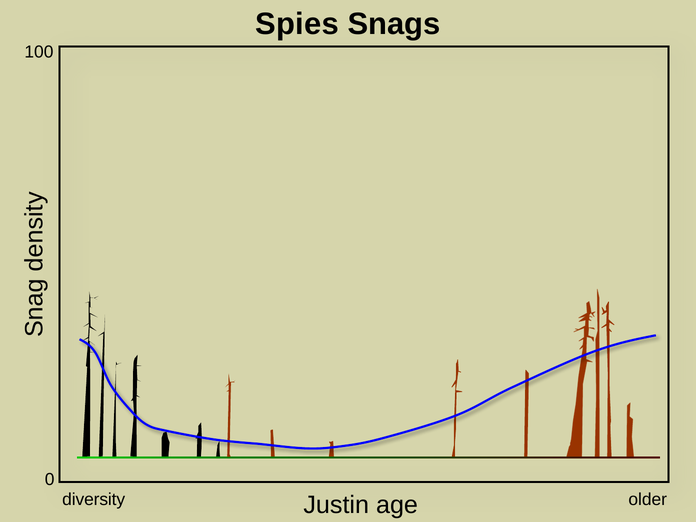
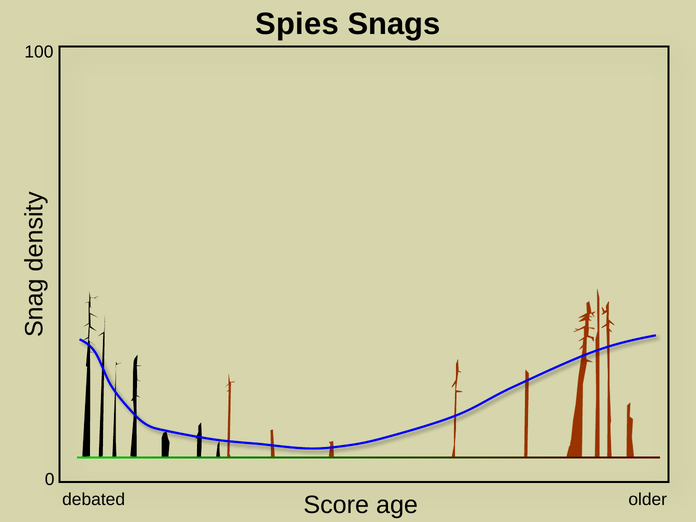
diversity: diversity -> debated
Justin: Justin -> Score
